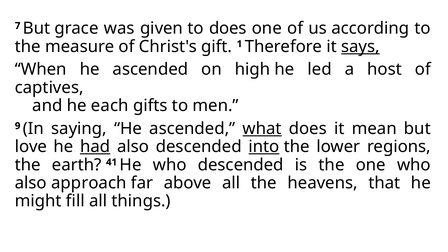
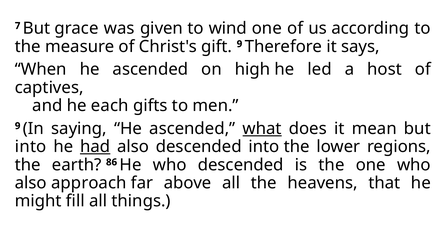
to does: does -> wind
gift 1: 1 -> 9
says underline: present -> none
love at (31, 147): love -> into
into at (264, 147) underline: present -> none
41: 41 -> 86
